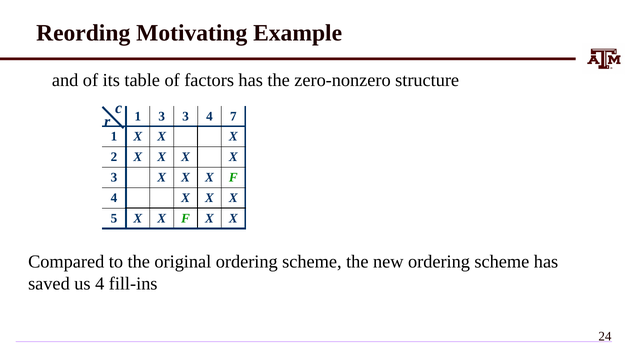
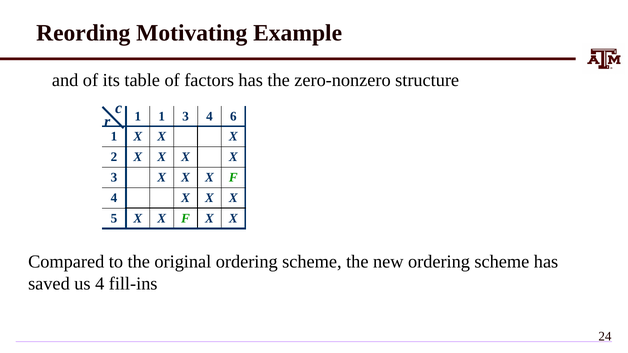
1 3: 3 -> 1
7: 7 -> 6
